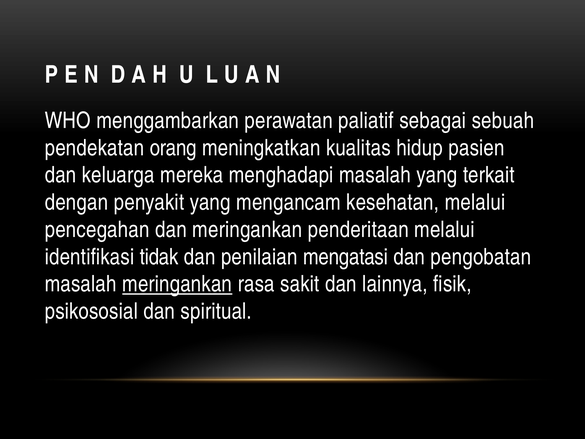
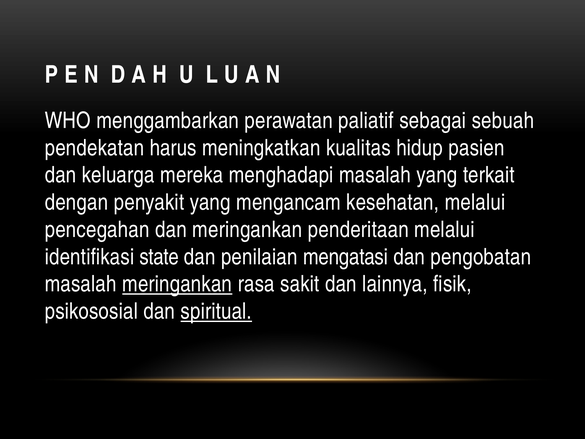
orang: orang -> harus
tidak: tidak -> state
spiritual underline: none -> present
